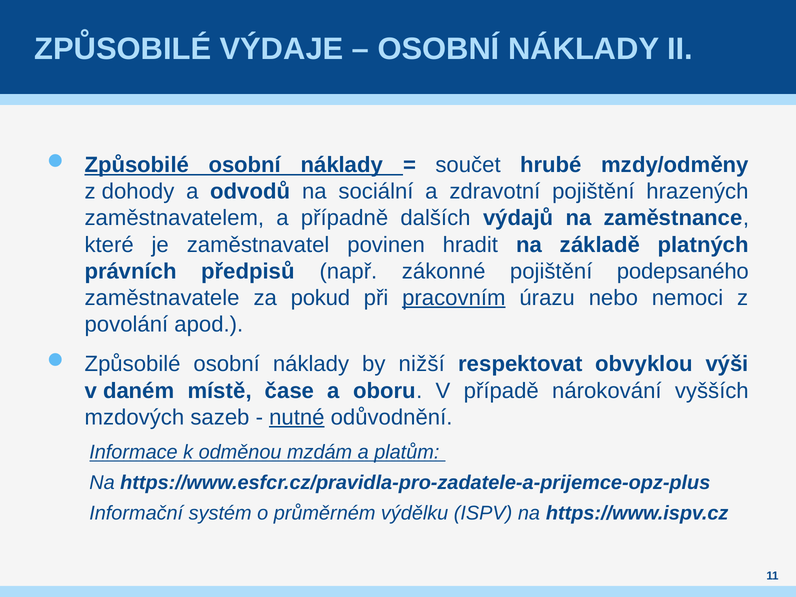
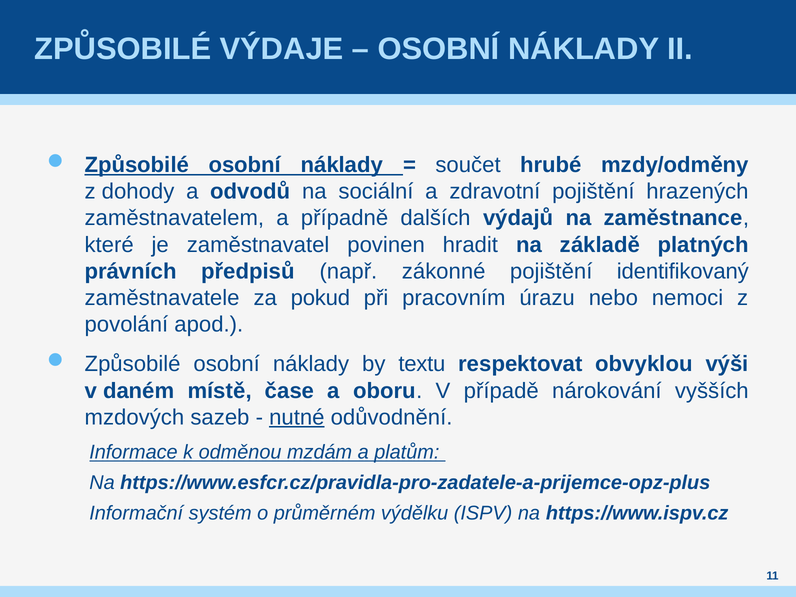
podepsaného: podepsaného -> identifikovaný
pracovním underline: present -> none
nižší: nižší -> textu
